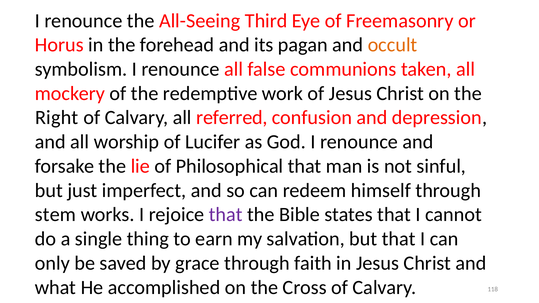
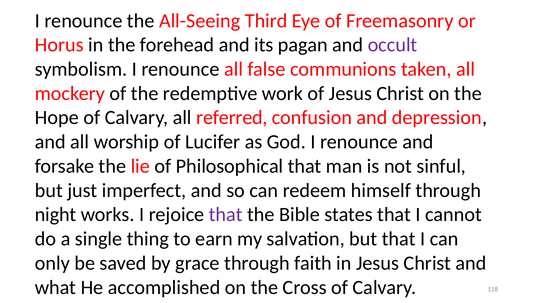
occult colour: orange -> purple
Right: Right -> Hope
stem: stem -> night
